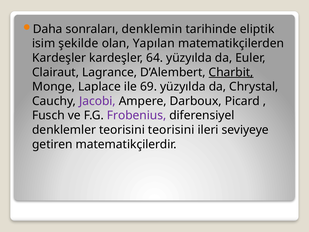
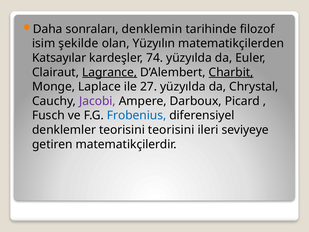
eliptik: eliptik -> filozof
Yapılan: Yapılan -> Yüzyılın
Kardeşler at (59, 58): Kardeşler -> Katsayılar
64: 64 -> 74
Lagrance underline: none -> present
69: 69 -> 27
Frobenius colour: purple -> blue
